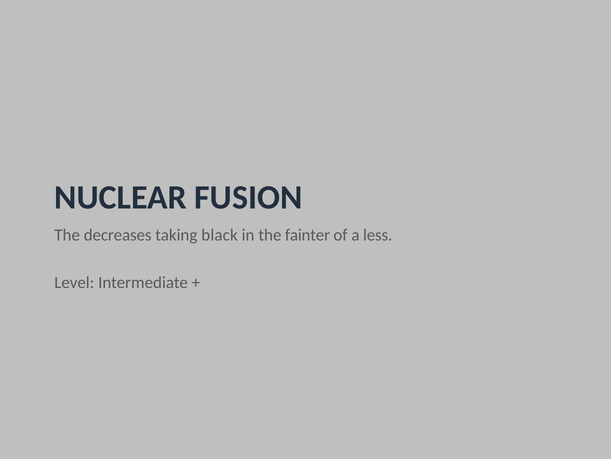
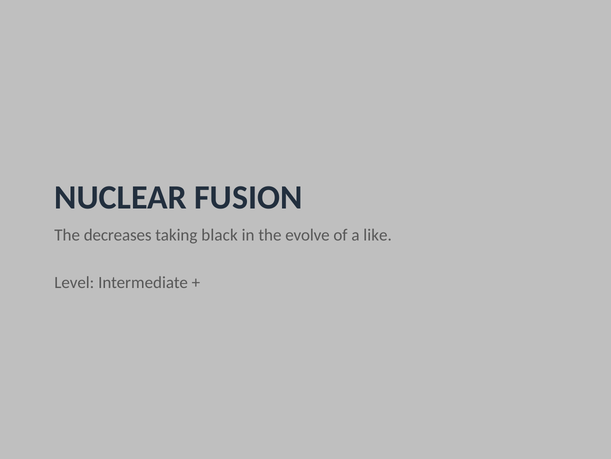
fainter: fainter -> evolve
less: less -> like
